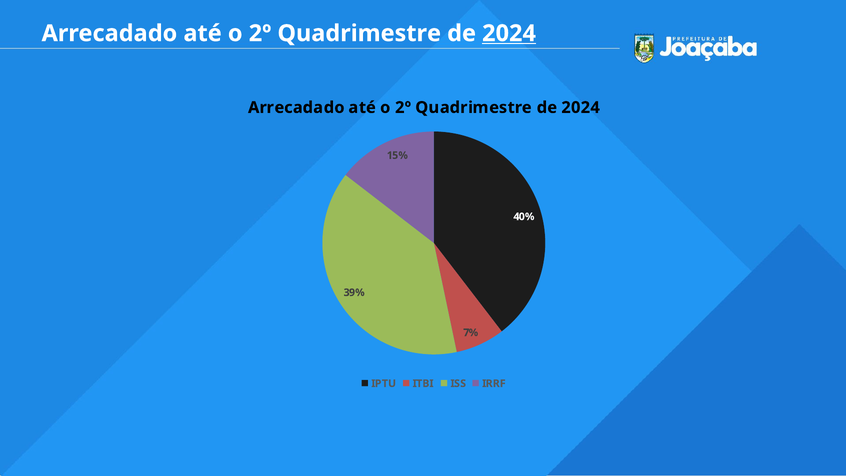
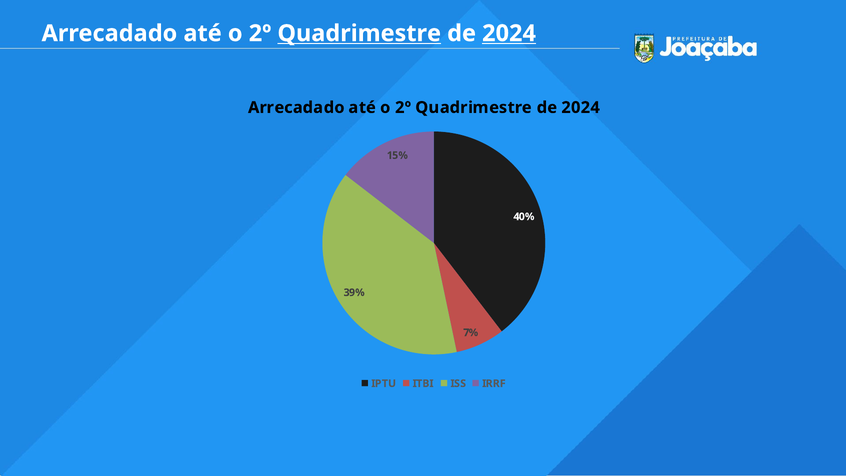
Quadrimestre at (359, 33) underline: none -> present
